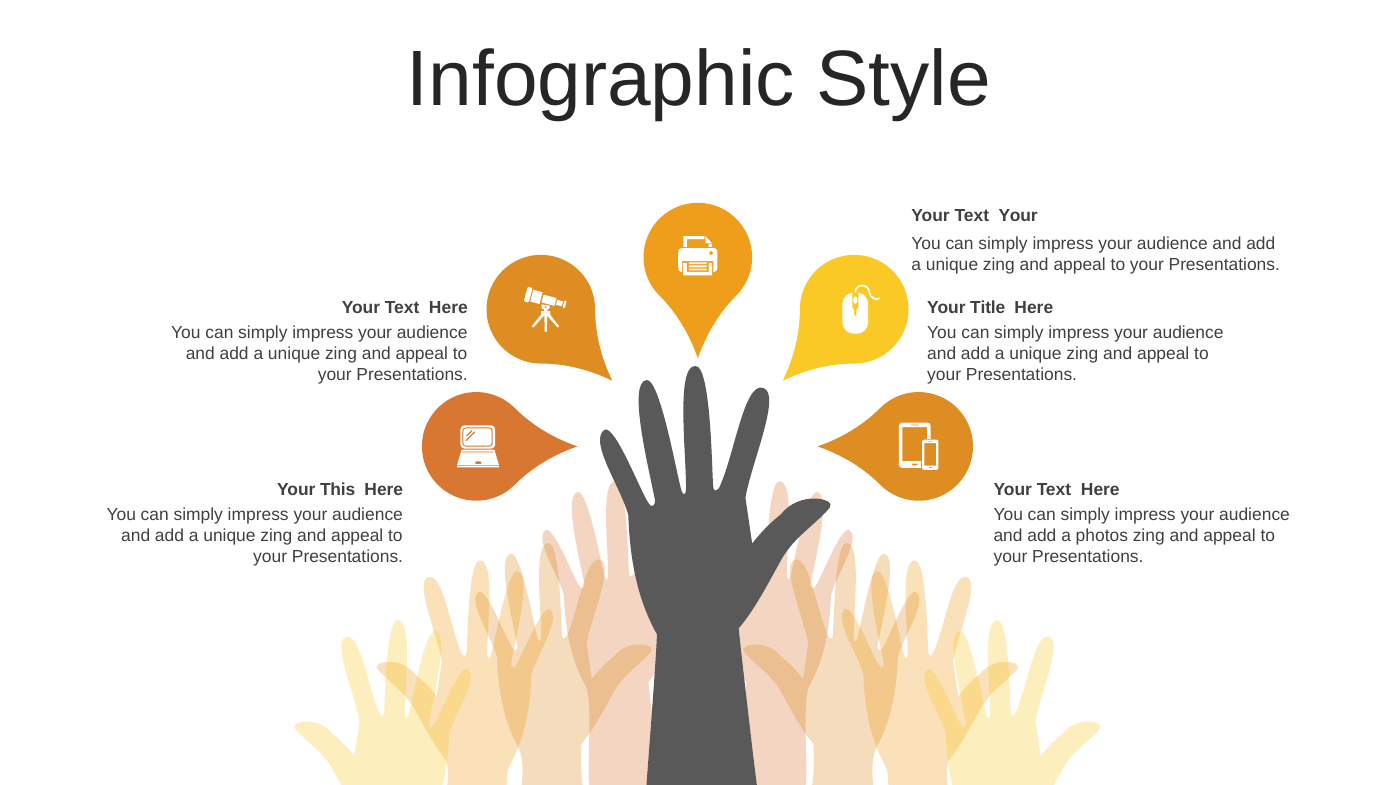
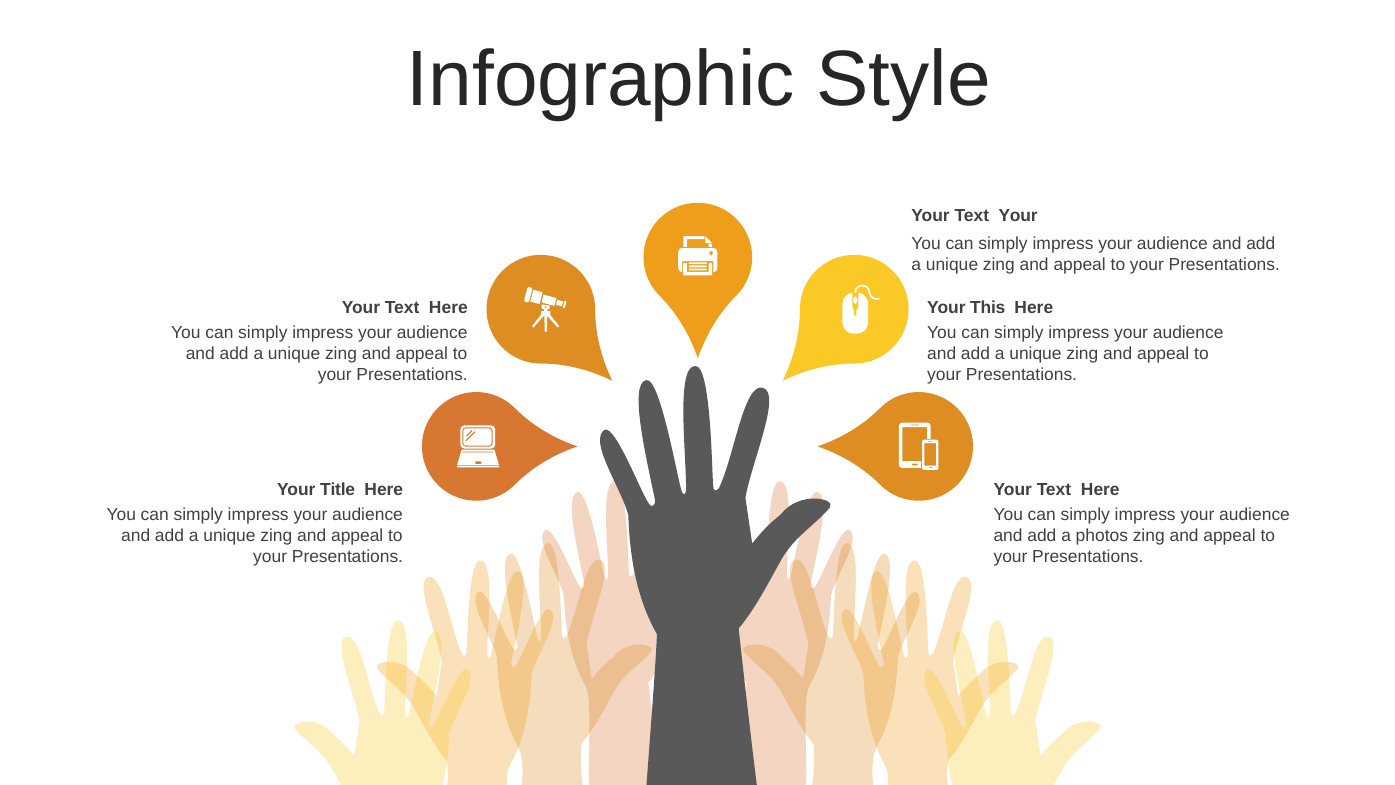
Title: Title -> This
This: This -> Title
